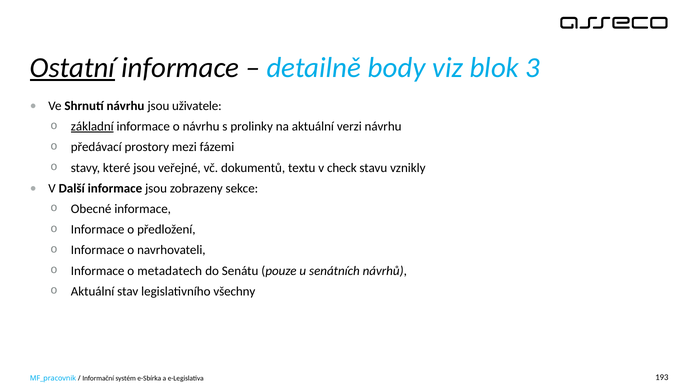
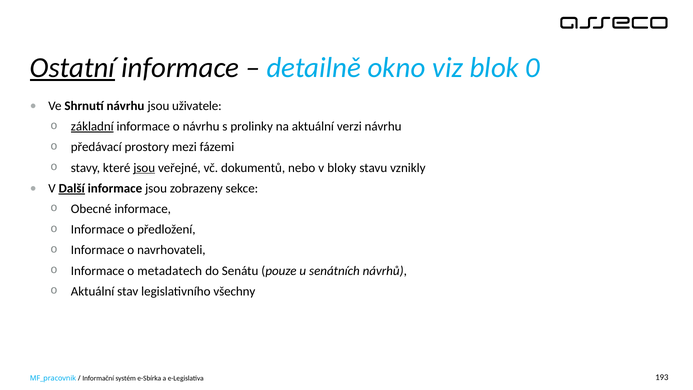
body: body -> okno
3: 3 -> 0
jsou at (144, 168) underline: none -> present
textu: textu -> nebo
check: check -> bloky
Další underline: none -> present
